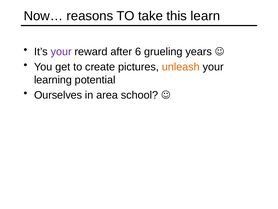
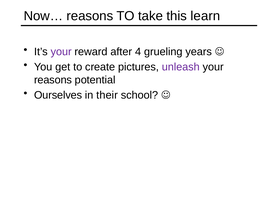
6: 6 -> 4
unleash colour: orange -> purple
learning at (53, 80): learning -> reasons
area: area -> their
